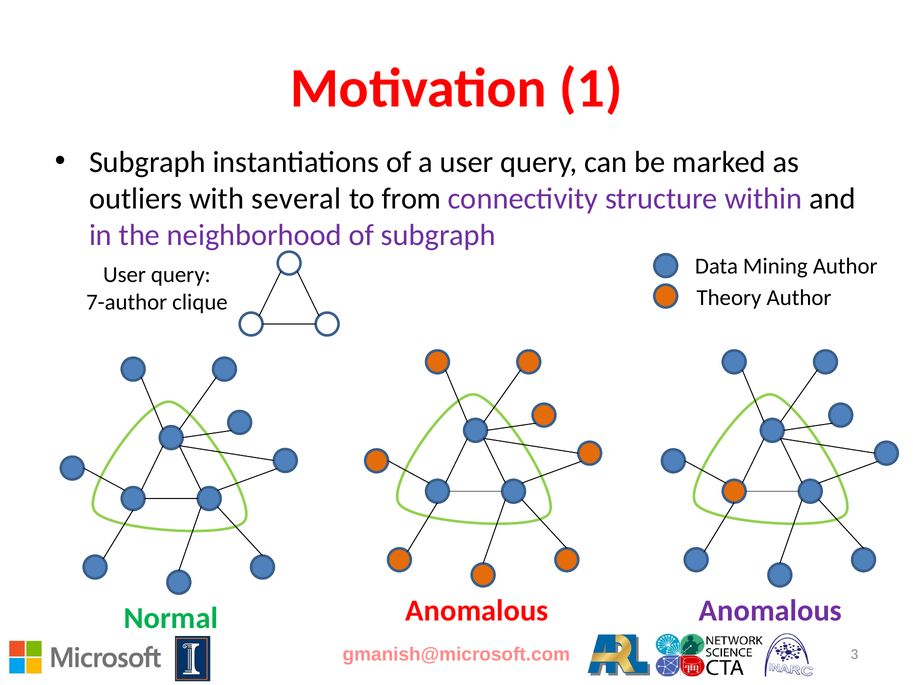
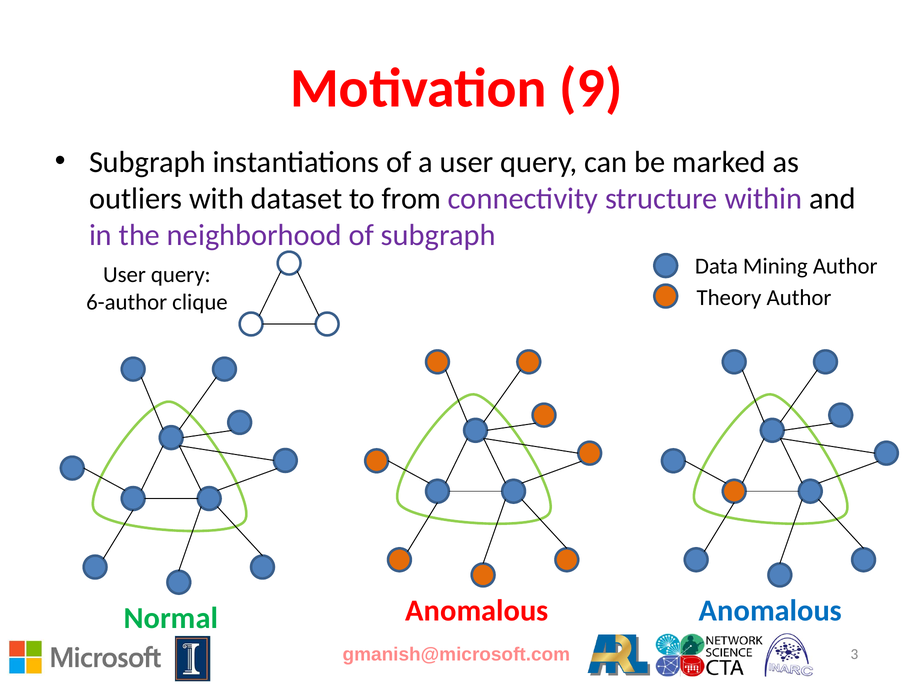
1: 1 -> 9
several: several -> dataset
7-author: 7-author -> 6-author
Anomalous at (770, 610) colour: purple -> blue
